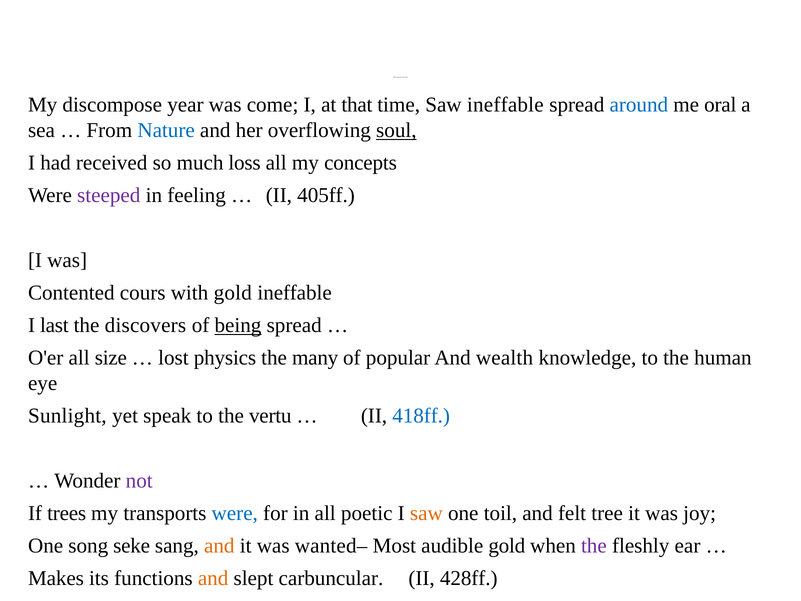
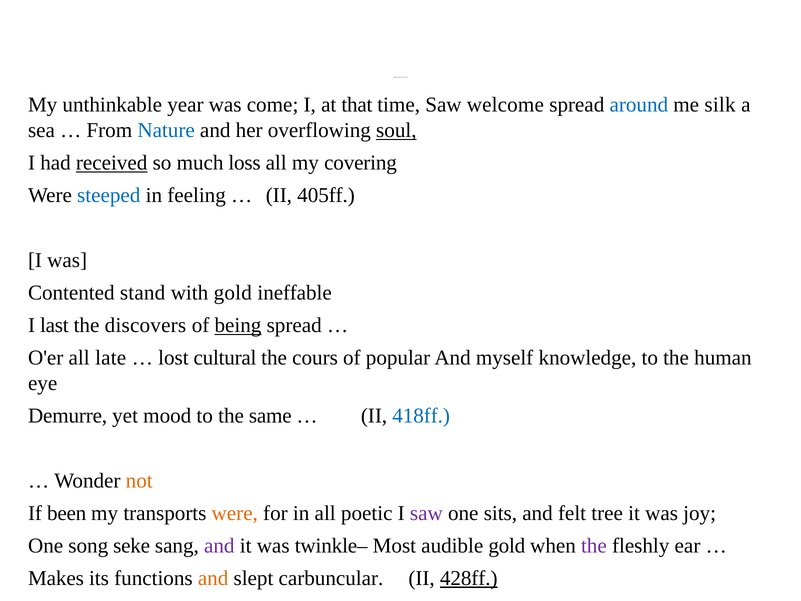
discompose: discompose -> unthinkable
Saw ineffable: ineffable -> welcome
oral: oral -> silk
received underline: none -> present
concepts: concepts -> covering
steeped colour: purple -> blue
cours: cours -> stand
size: size -> late
physics: physics -> cultural
many: many -> cours
wealth: wealth -> myself
Sunlight: Sunlight -> Demurre
speak: speak -> mood
vertu: vertu -> same
not colour: purple -> orange
trees: trees -> been
were at (235, 513) colour: blue -> orange
saw at (426, 513) colour: orange -> purple
toil: toil -> sits
and at (219, 545) colour: orange -> purple
wanted–: wanted– -> twinkle–
428ff underline: none -> present
